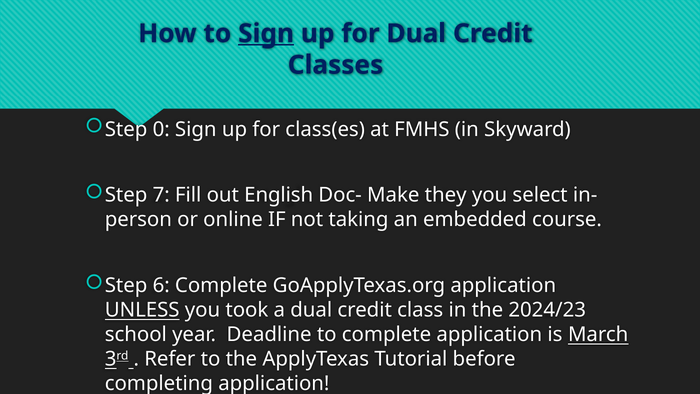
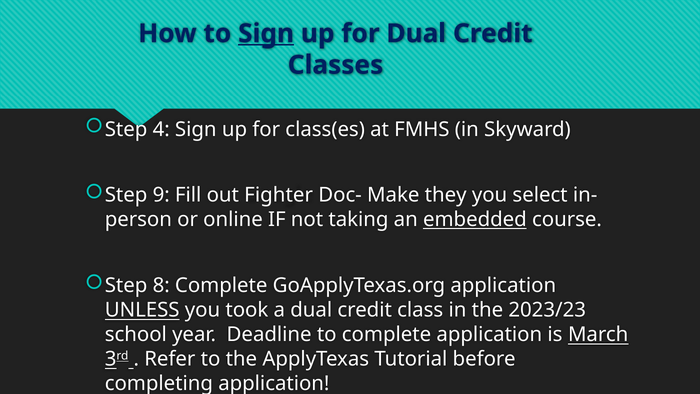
0: 0 -> 4
7: 7 -> 9
English: English -> Fighter
embedded underline: none -> present
6: 6 -> 8
2024/23: 2024/23 -> 2023/23
